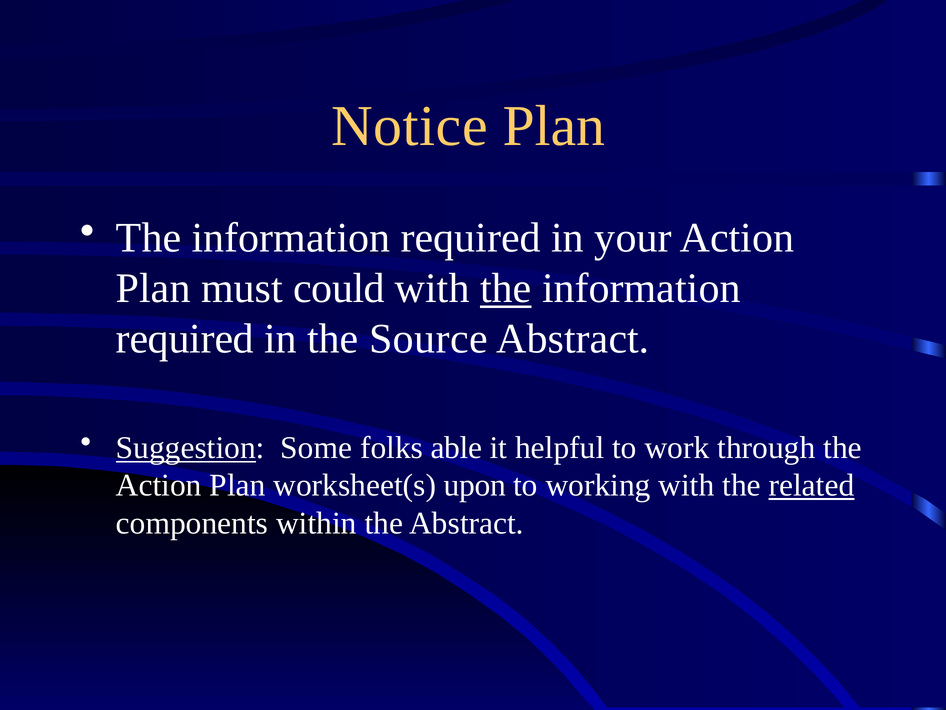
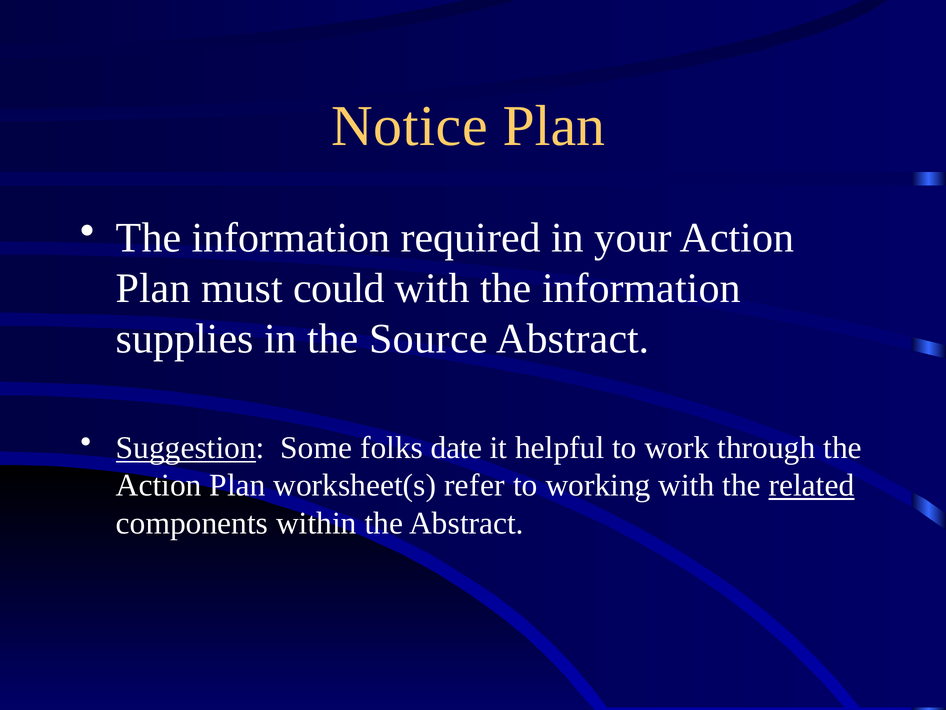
the at (506, 288) underline: present -> none
required at (185, 339): required -> supplies
able: able -> date
upon: upon -> refer
